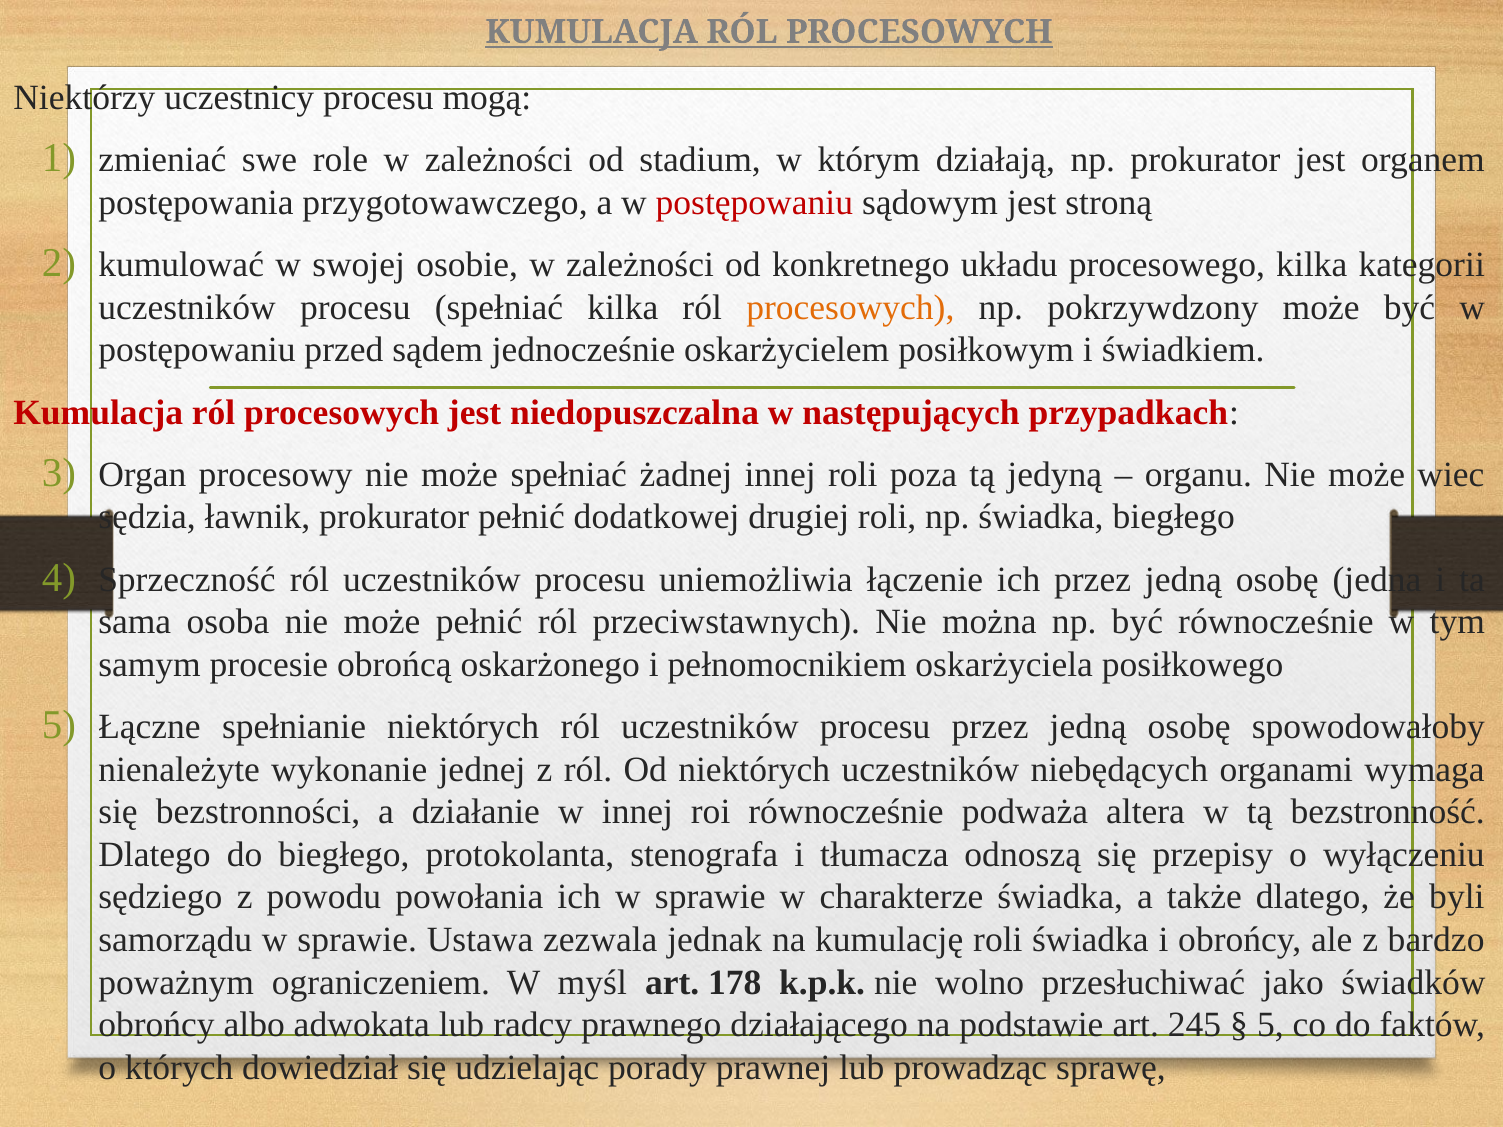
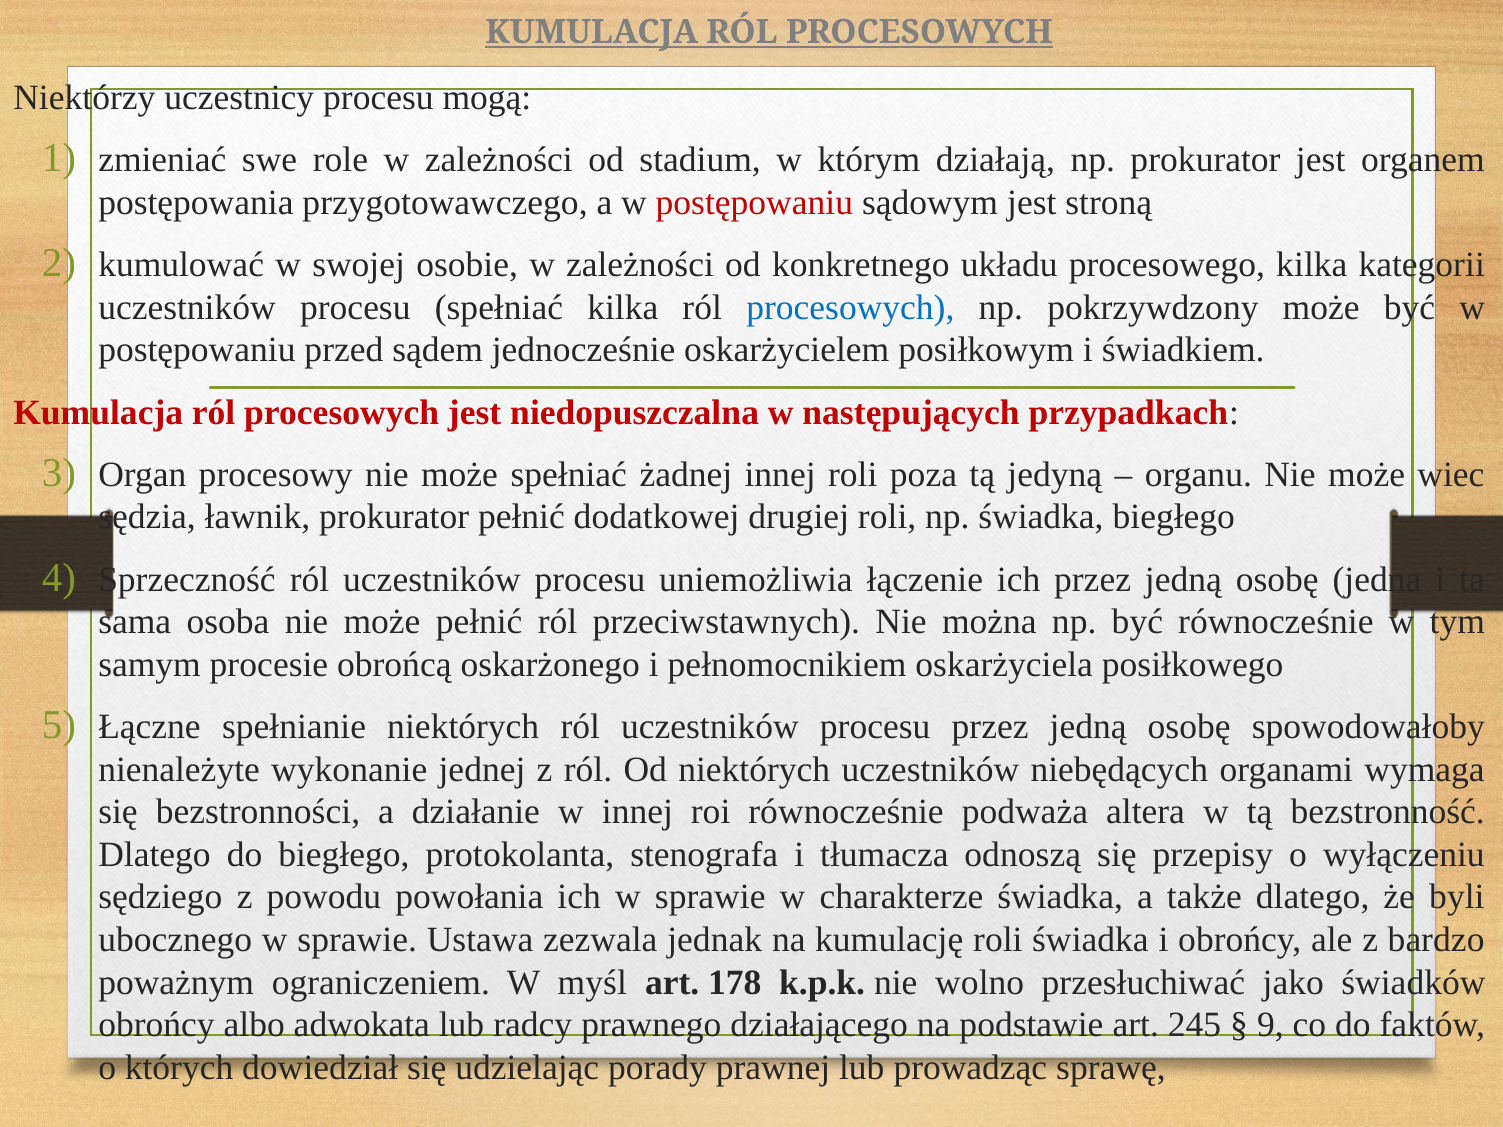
procesowych at (850, 308) colour: orange -> blue
samorządu: samorządu -> ubocznego
5 at (1270, 1025): 5 -> 9
